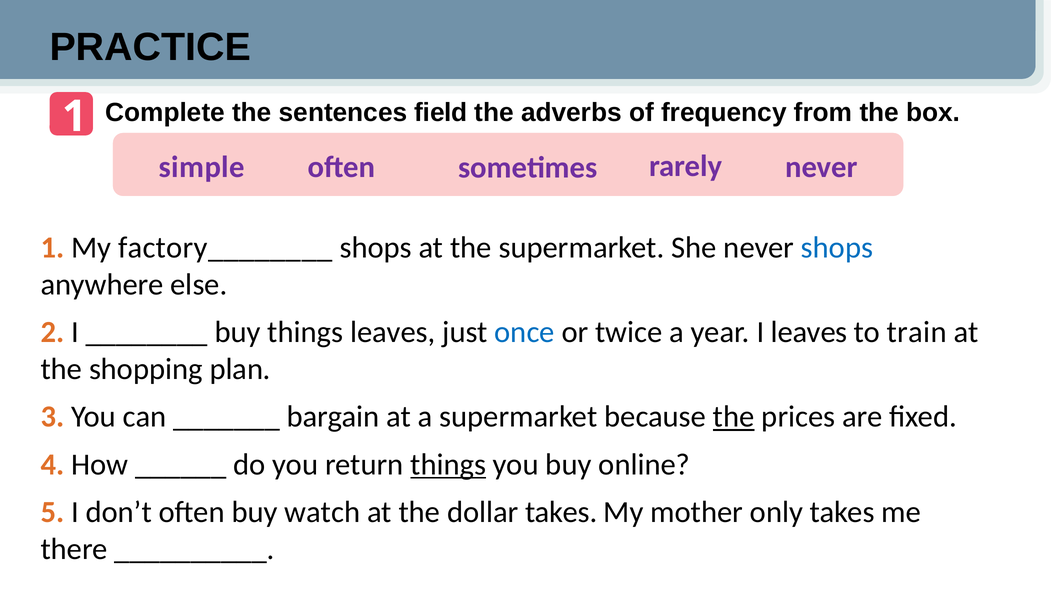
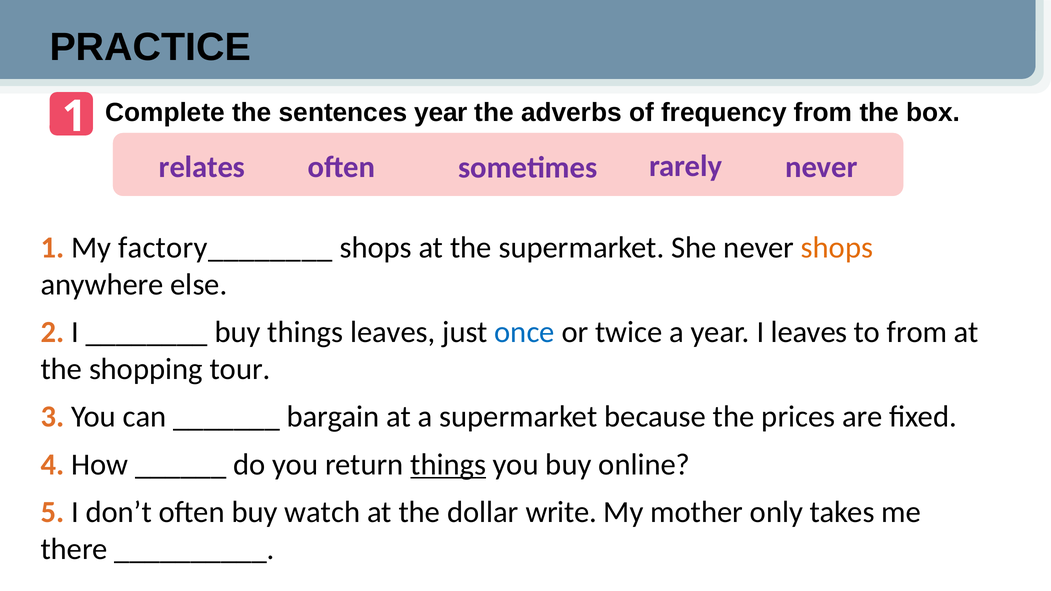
sentences field: field -> year
simple: simple -> relates
shops at (837, 248) colour: blue -> orange
to train: train -> from
plan: plan -> tour
the at (734, 417) underline: present -> none
dollar takes: takes -> write
